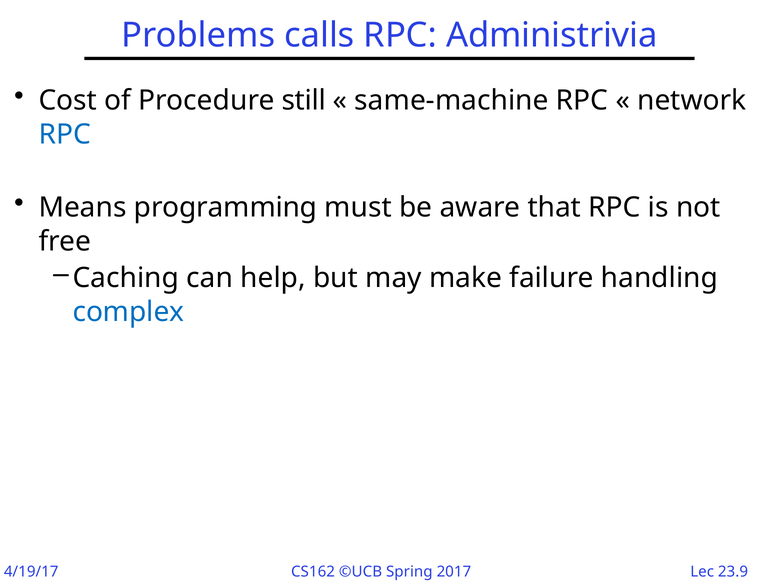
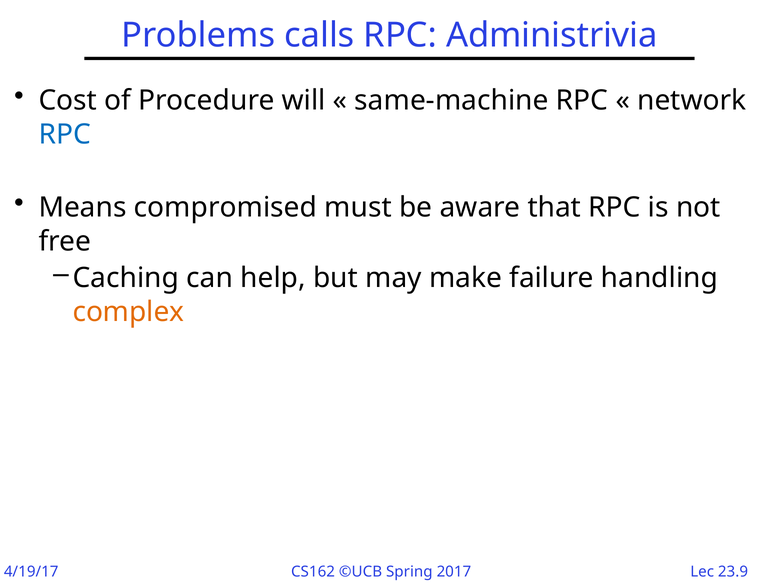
still: still -> will
programming: programming -> compromised
complex colour: blue -> orange
